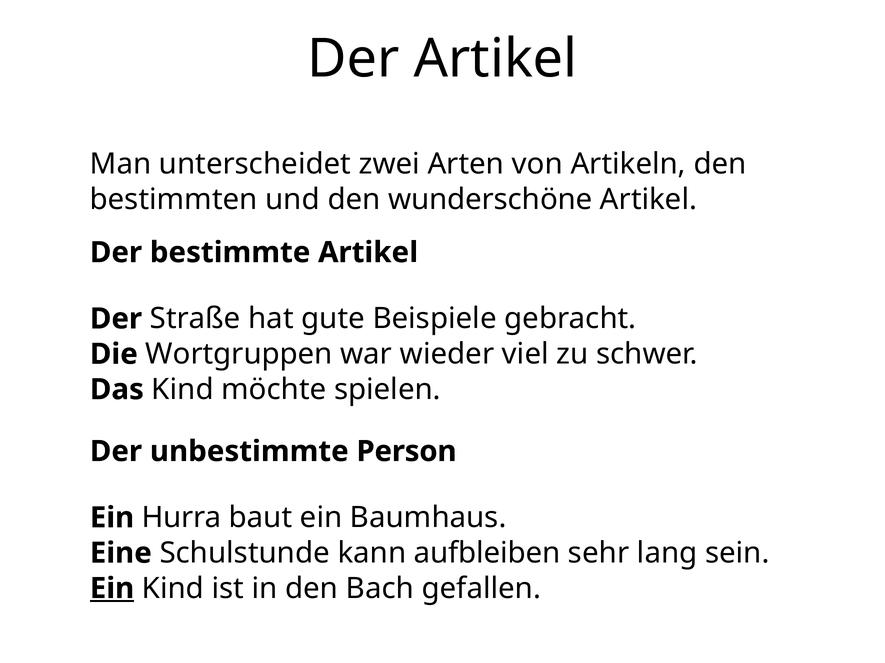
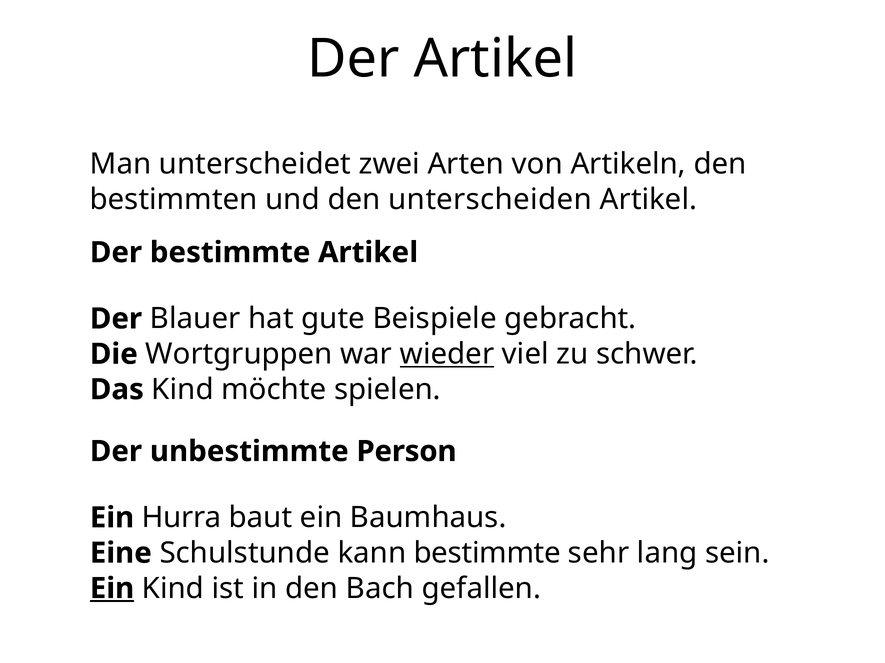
wunderschöne: wunderschöne -> unterscheiden
Straße: Straße -> Blauer
wieder underline: none -> present
kann aufbleiben: aufbleiben -> bestimmte
